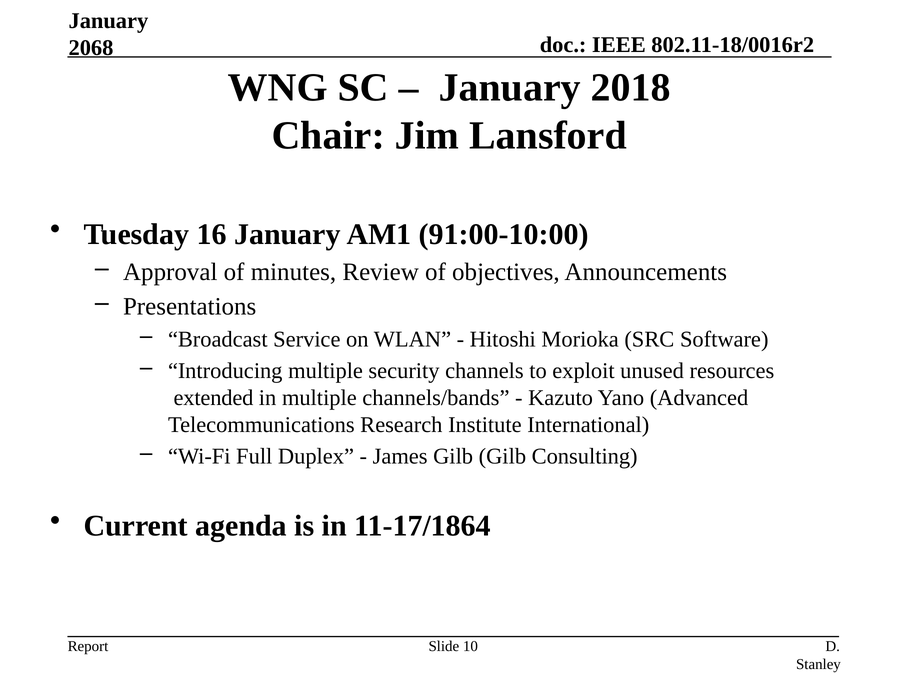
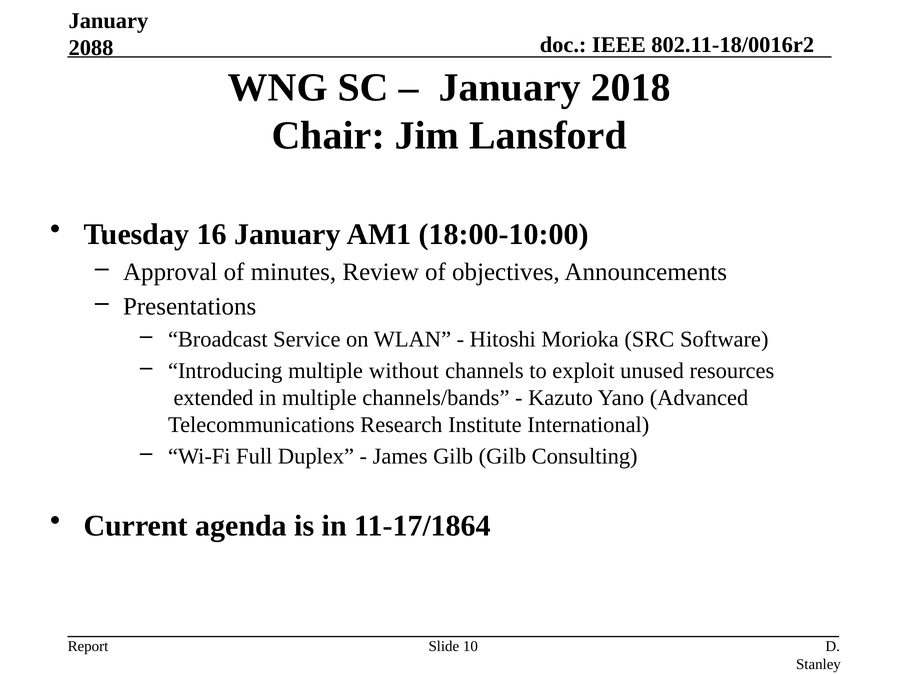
2068: 2068 -> 2088
91:00-10:00: 91:00-10:00 -> 18:00-10:00
security: security -> without
